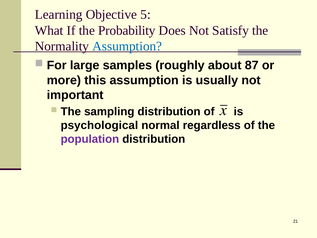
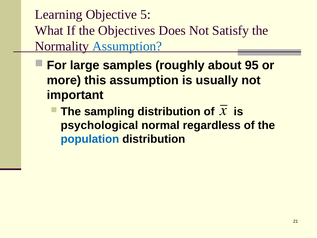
Probability: Probability -> Objectives
87: 87 -> 95
population colour: purple -> blue
